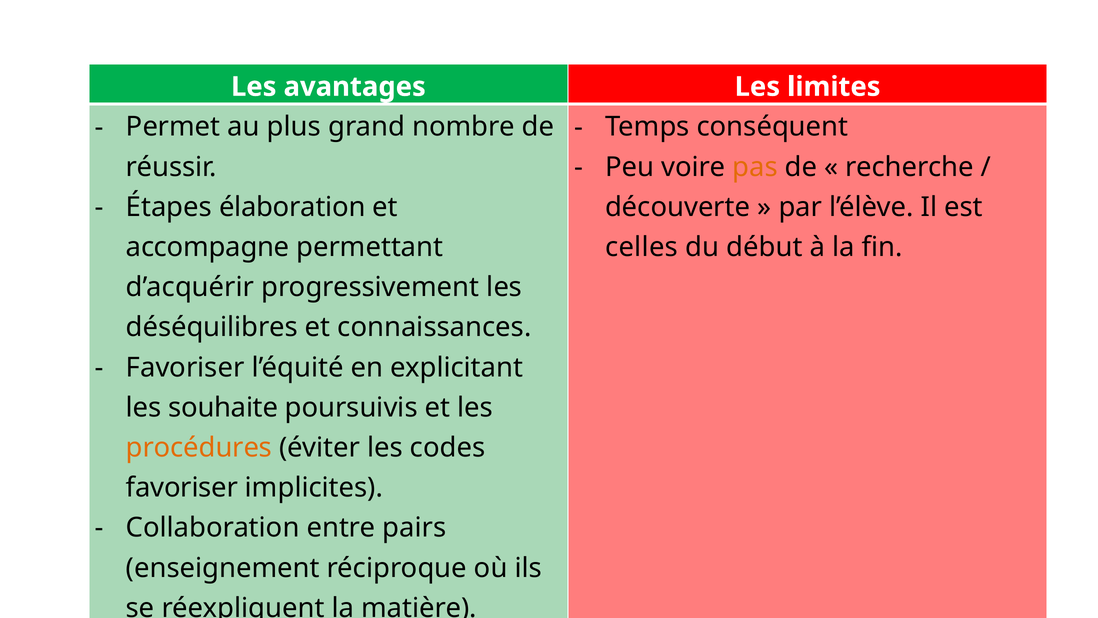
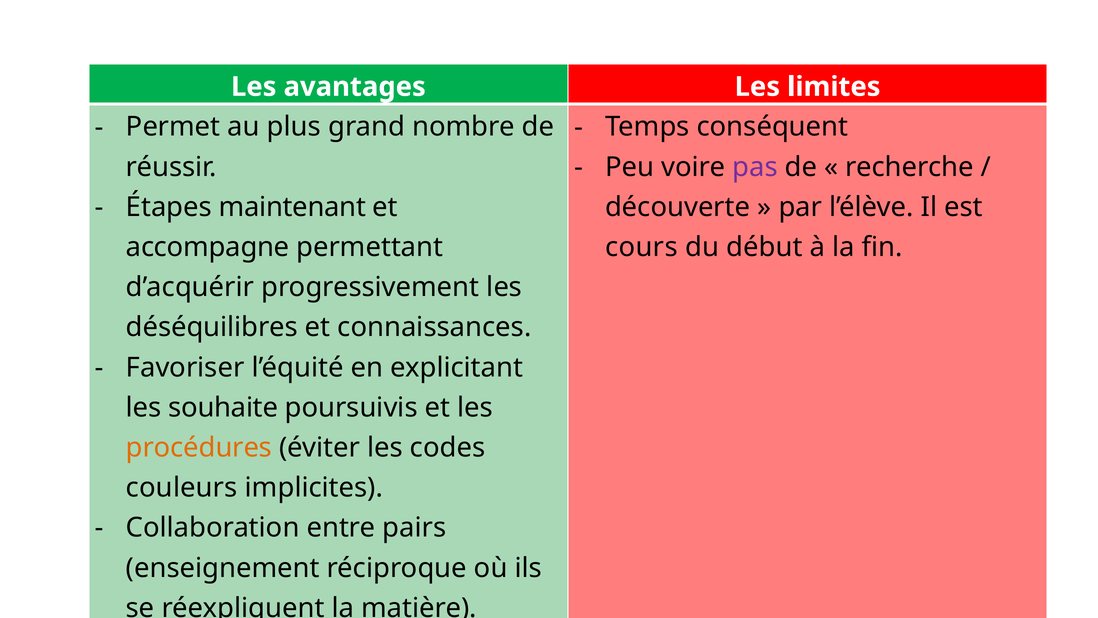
pas colour: orange -> purple
élaboration: élaboration -> maintenant
celles: celles -> cours
favoriser at (182, 487): favoriser -> couleurs
